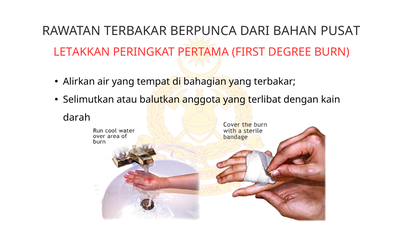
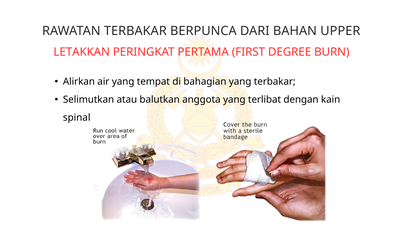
PUSAT: PUSAT -> UPPER
darah: darah -> spinal
